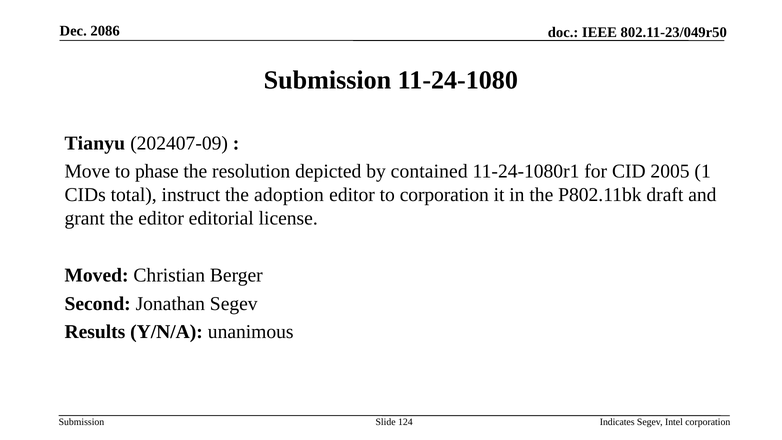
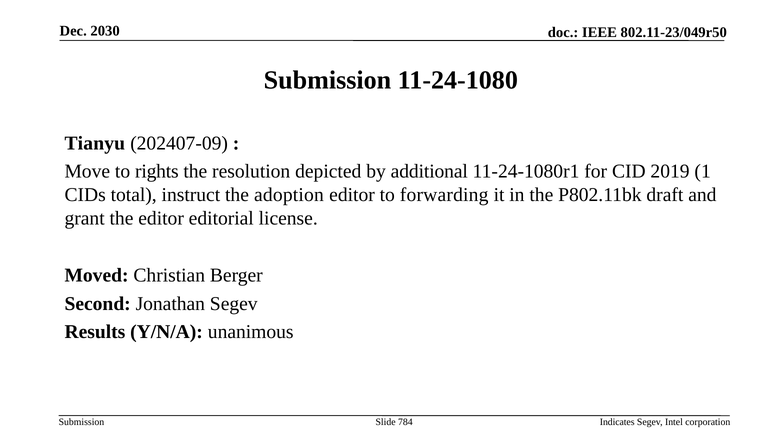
2086: 2086 -> 2030
phase: phase -> rights
contained: contained -> additional
2005: 2005 -> 2019
to corporation: corporation -> forwarding
124: 124 -> 784
